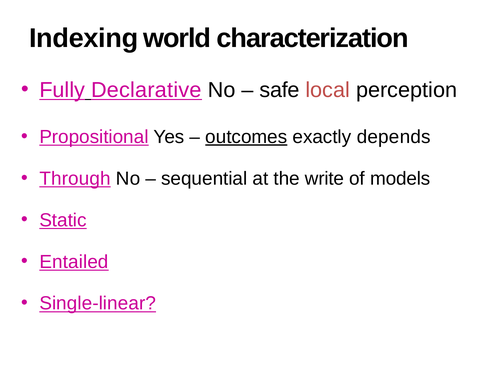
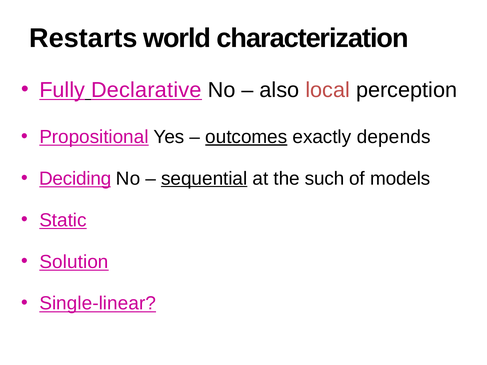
Indexing: Indexing -> Restarts
safe: safe -> also
Through: Through -> Deciding
sequential underline: none -> present
write: write -> such
Entailed: Entailed -> Solution
